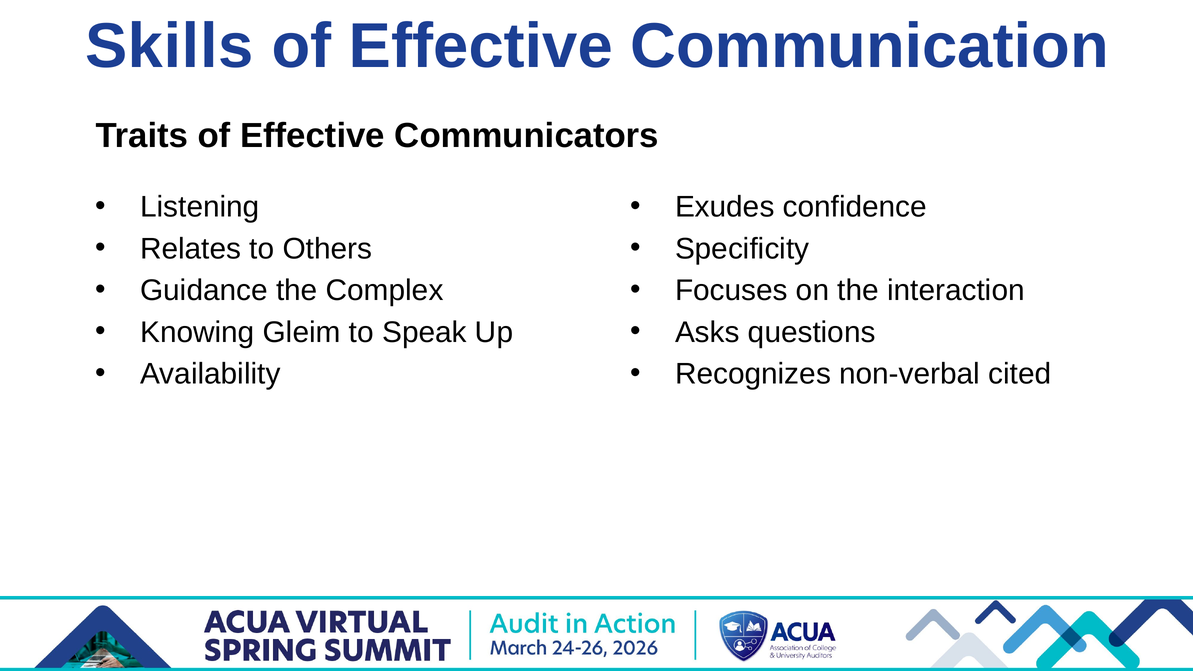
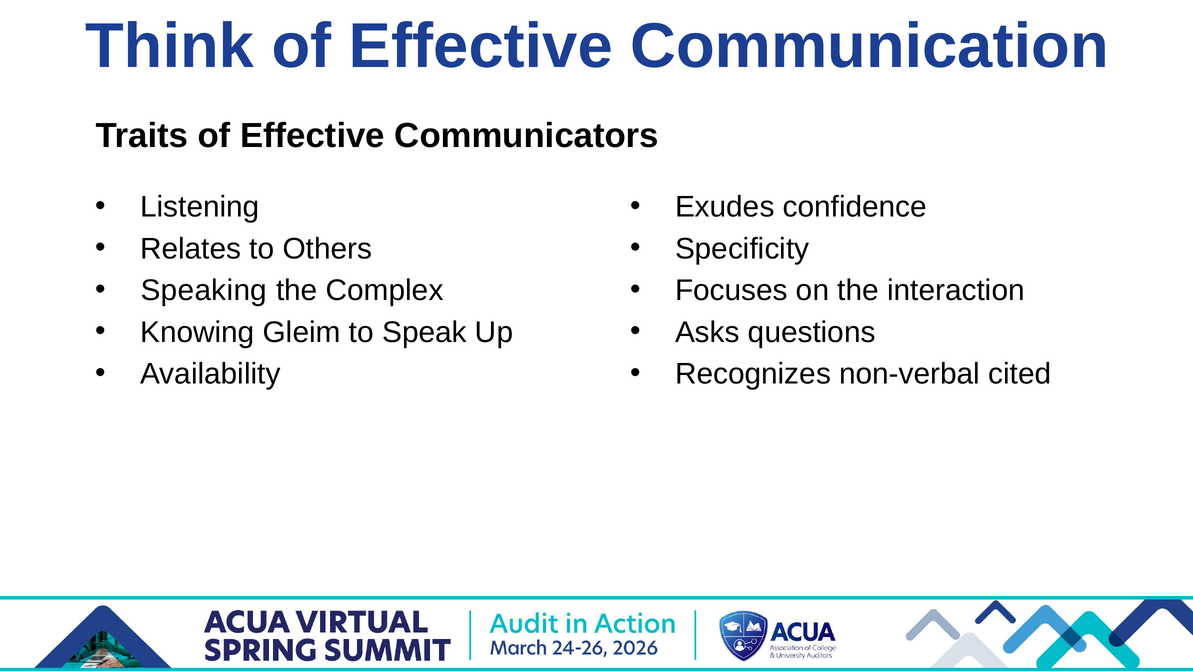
Skills: Skills -> Think
Guidance: Guidance -> Speaking
